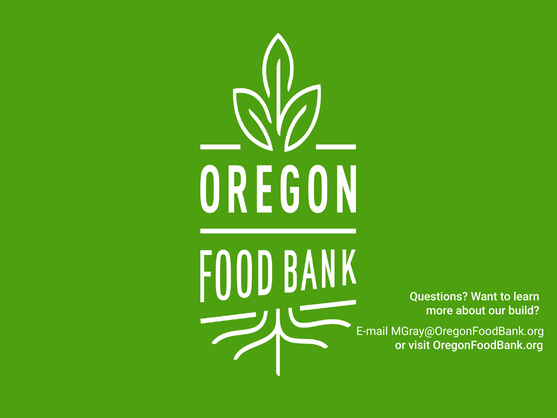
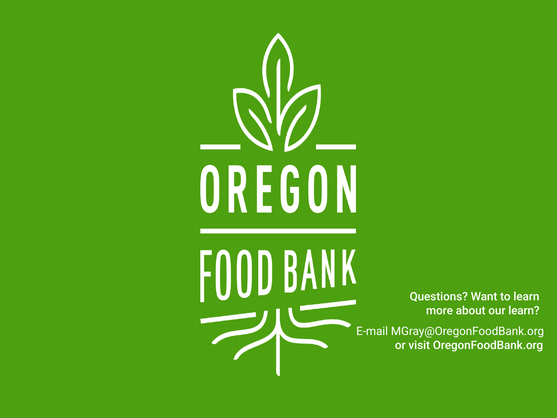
our build: build -> learn
